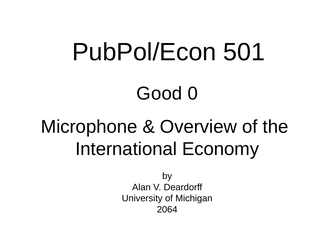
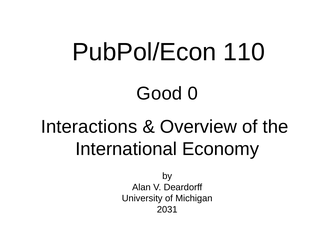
501: 501 -> 110
Microphone: Microphone -> Interactions
2064: 2064 -> 2031
